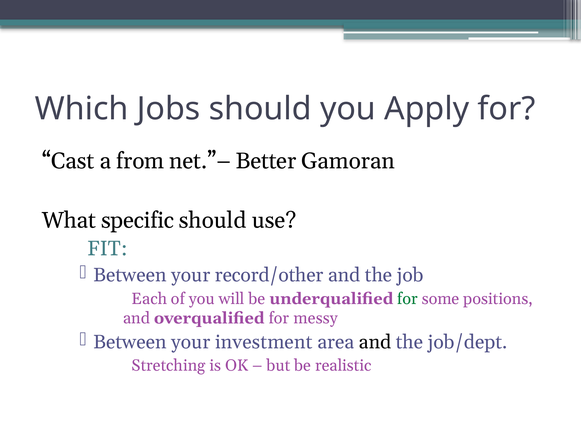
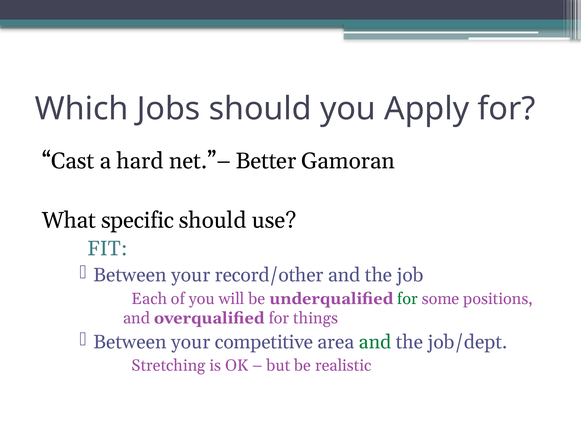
from: from -> hard
messy: messy -> things
investment: investment -> competitive
and at (375, 342) colour: black -> green
